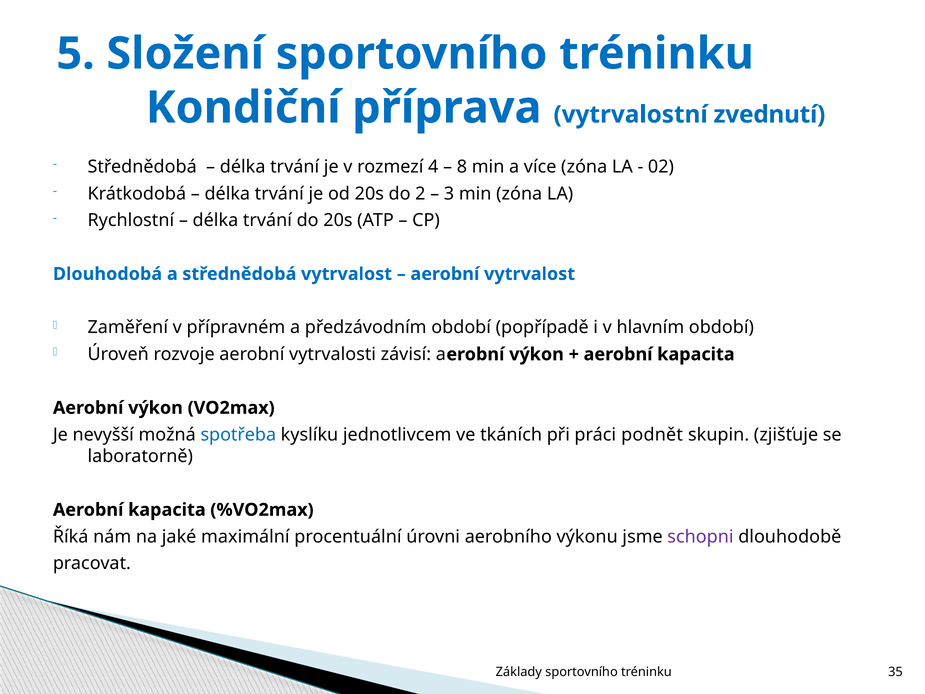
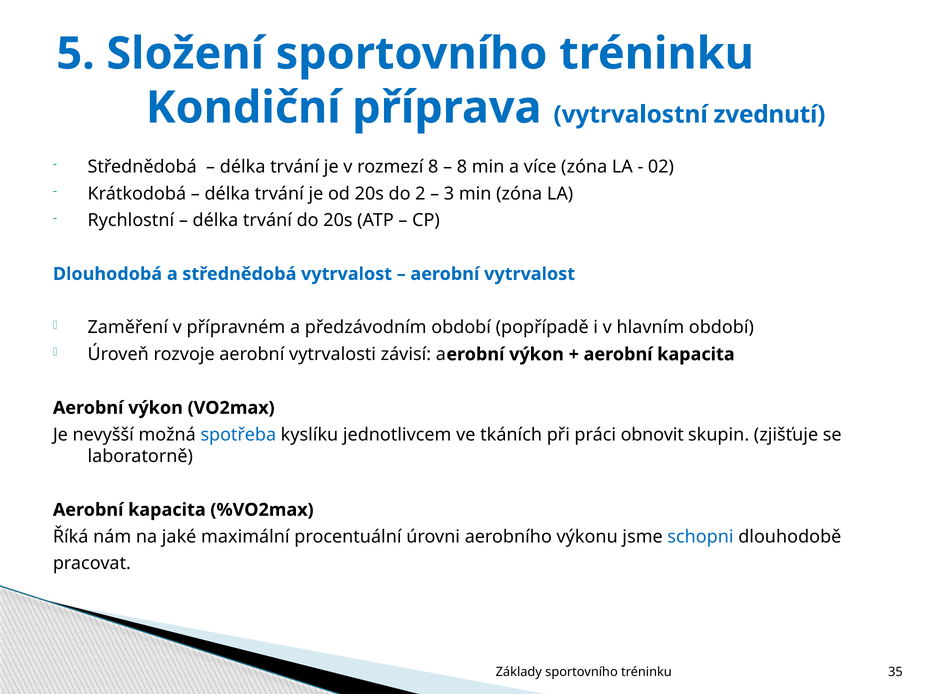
rozmezí 4: 4 -> 8
podnět: podnět -> obnovit
schopni colour: purple -> blue
